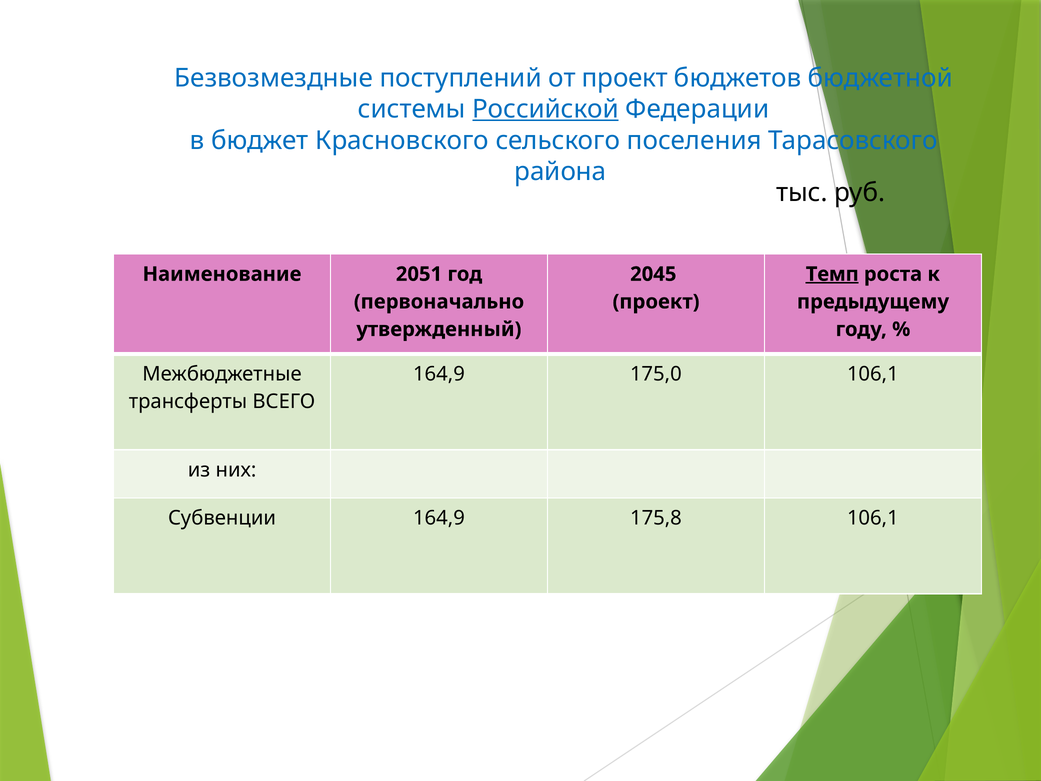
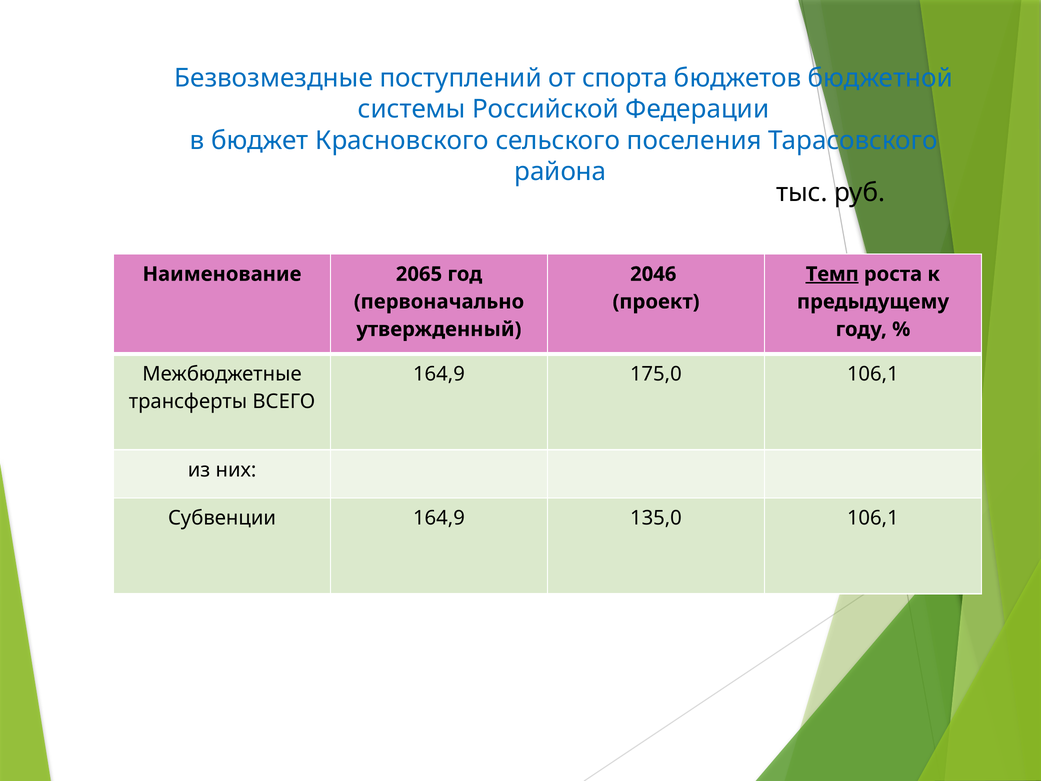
от проект: проект -> спорта
Российской underline: present -> none
2051: 2051 -> 2065
2045: 2045 -> 2046
175,8: 175,8 -> 135,0
